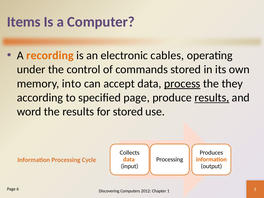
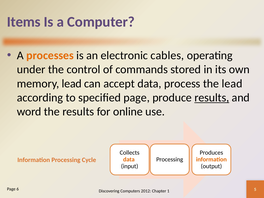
recording: recording -> processes
memory into: into -> lead
process underline: present -> none
the they: they -> lead
for stored: stored -> online
